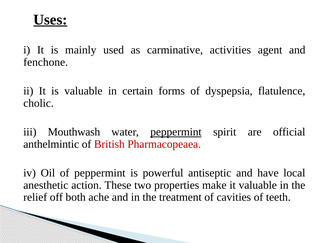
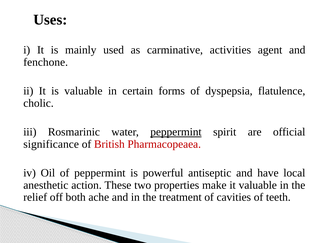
Uses underline: present -> none
Mouthwash: Mouthwash -> Rosmarinic
anthelmintic: anthelmintic -> significance
